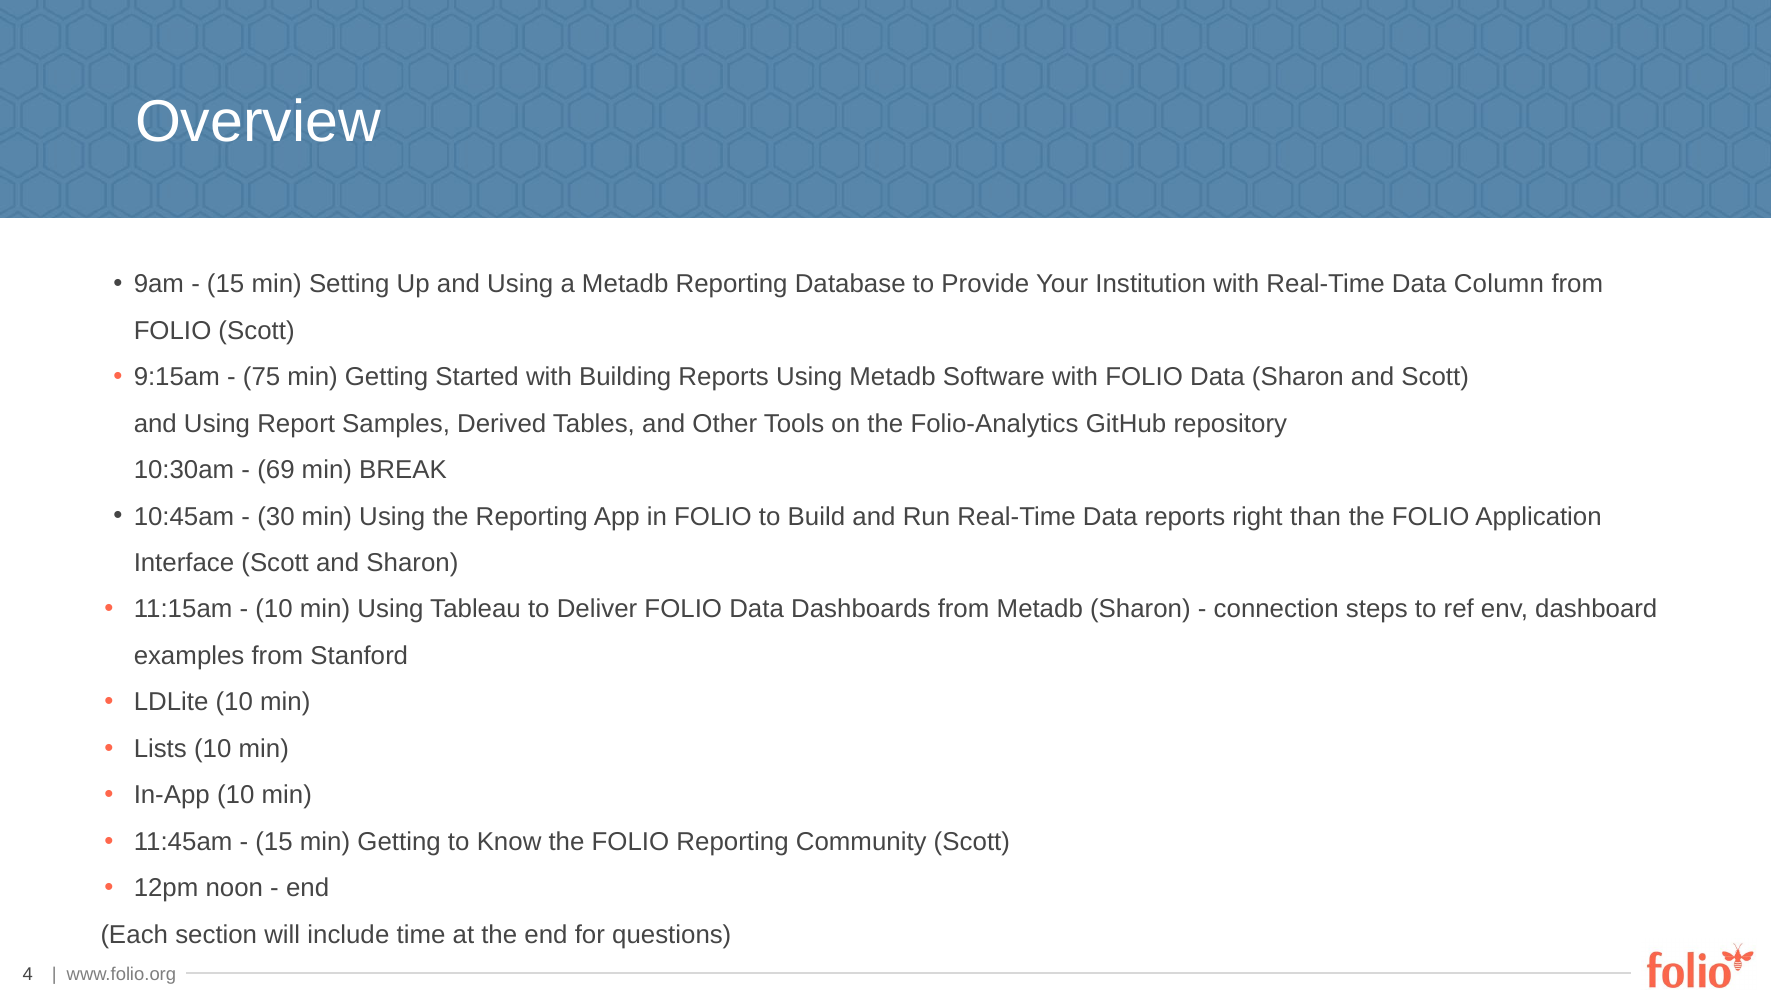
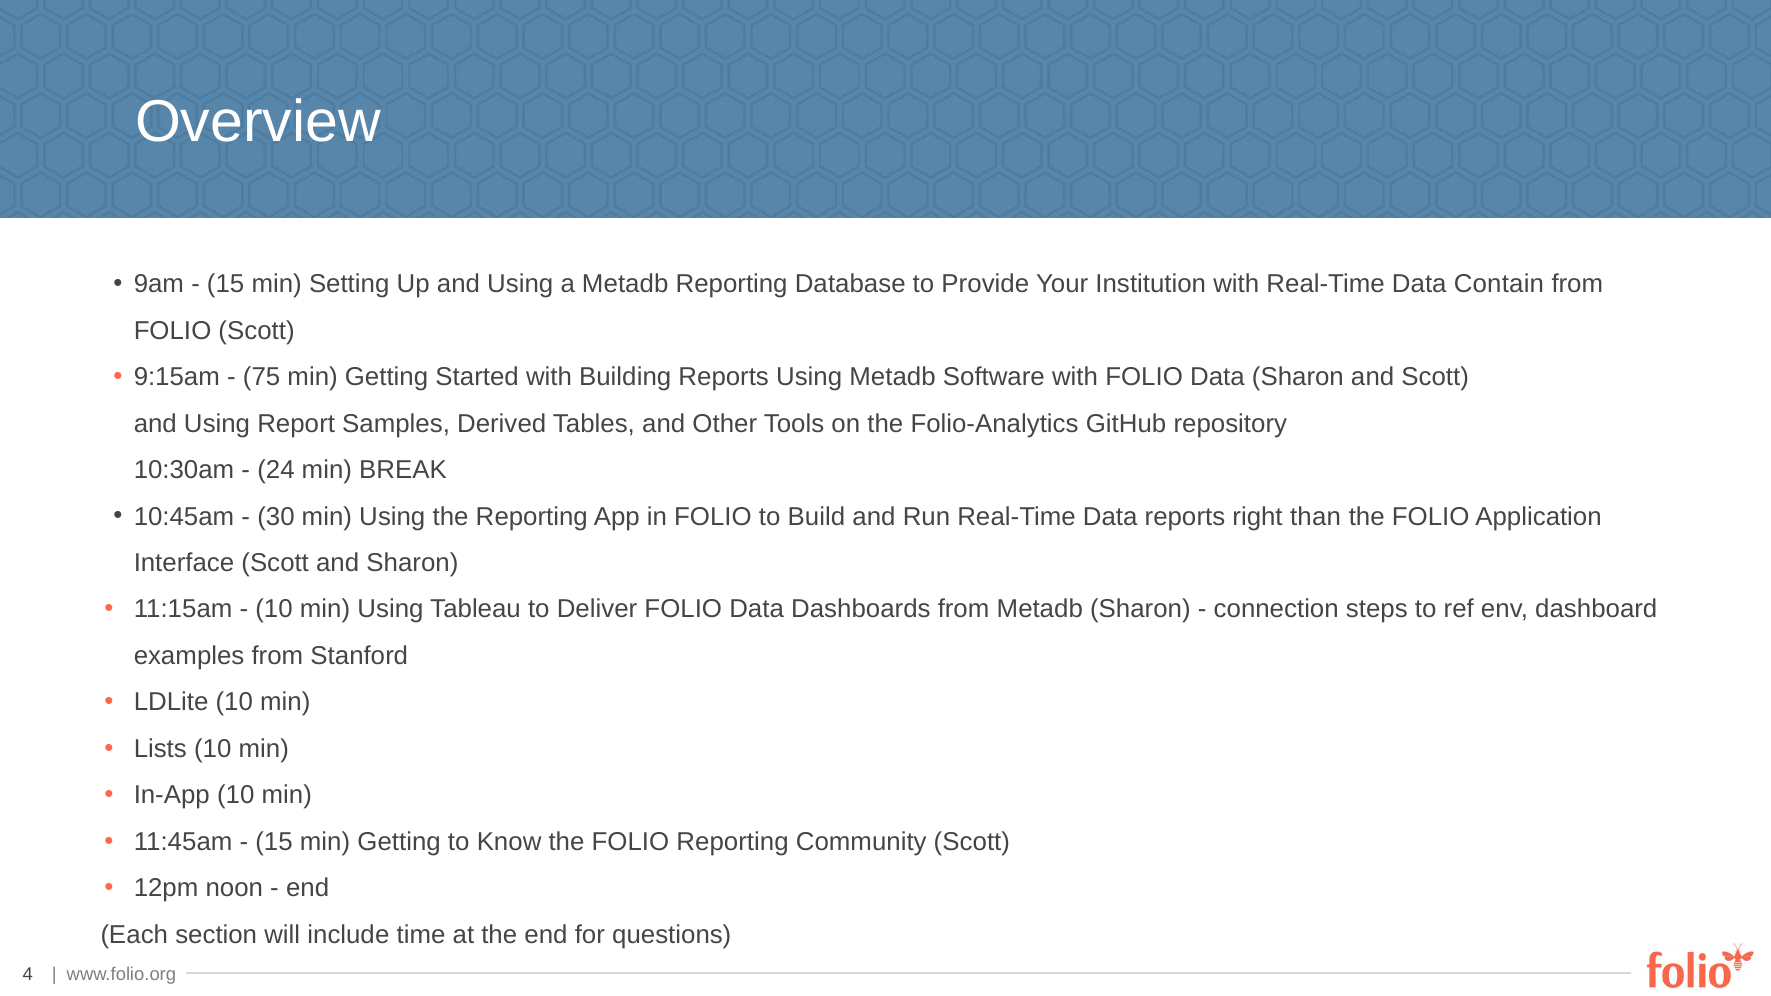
Column: Column -> Contain
69: 69 -> 24
